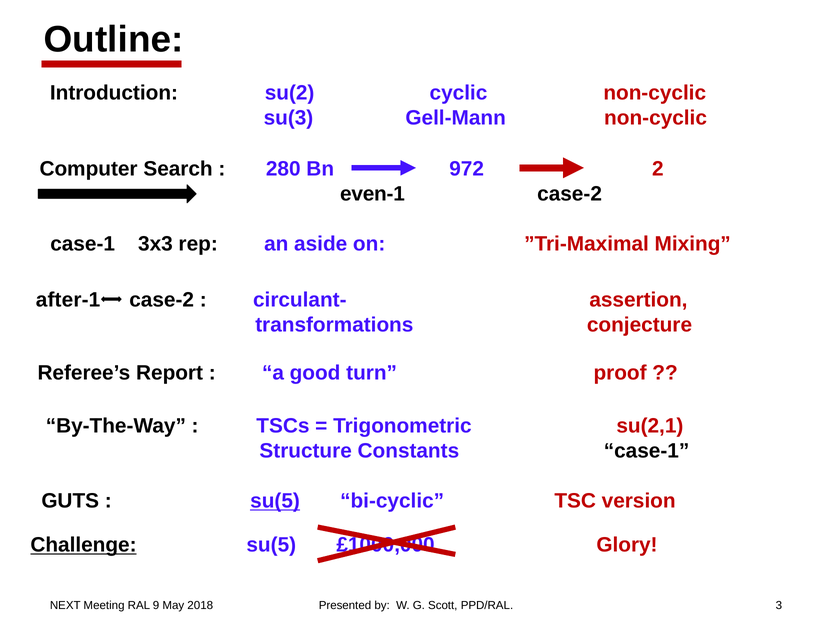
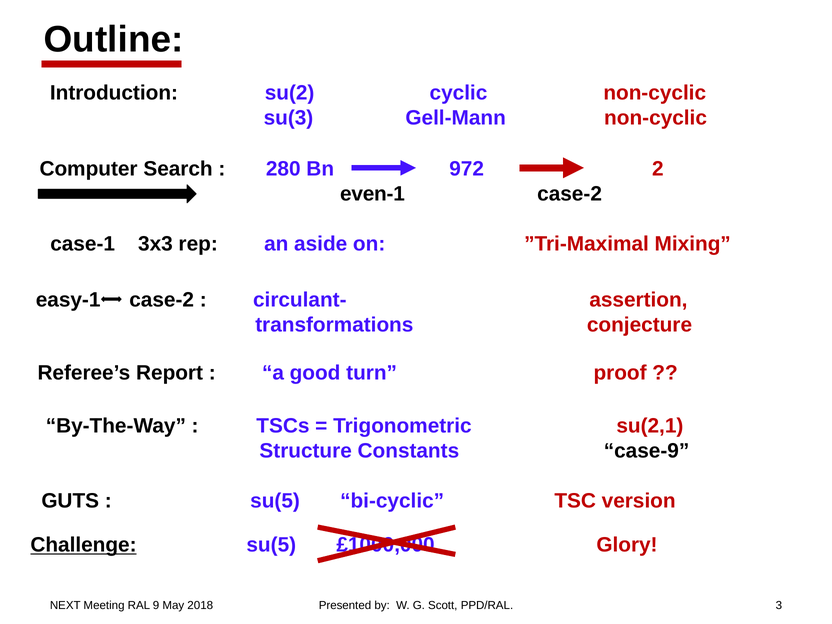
after-1: after-1 -> easy-1
Constants case-1: case-1 -> case-9
su(5 at (275, 501) underline: present -> none
